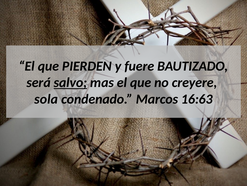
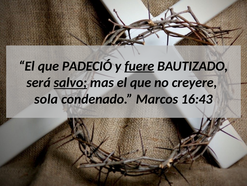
PIERDEN: PIERDEN -> PADECIÓ
fuere underline: none -> present
16:63: 16:63 -> 16:43
